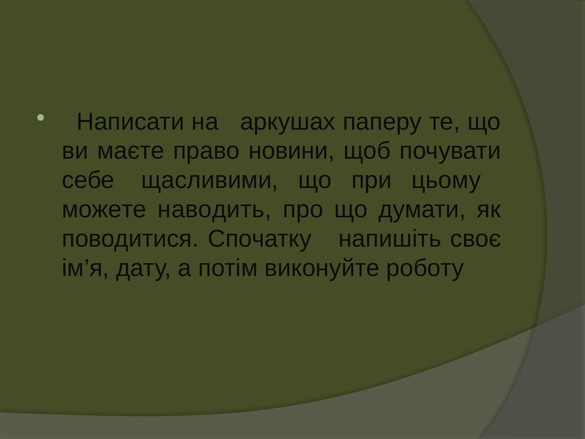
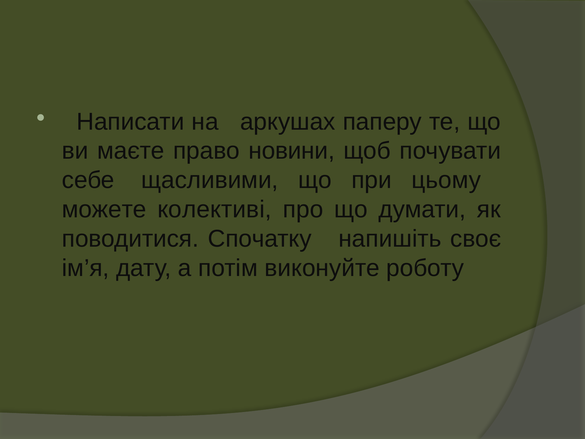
наводить: наводить -> колективі
